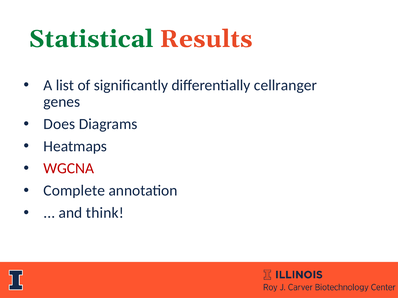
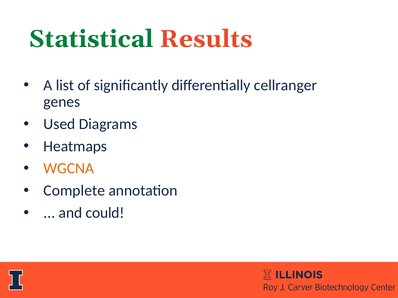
Does: Does -> Used
WGCNA colour: red -> orange
think: think -> could
